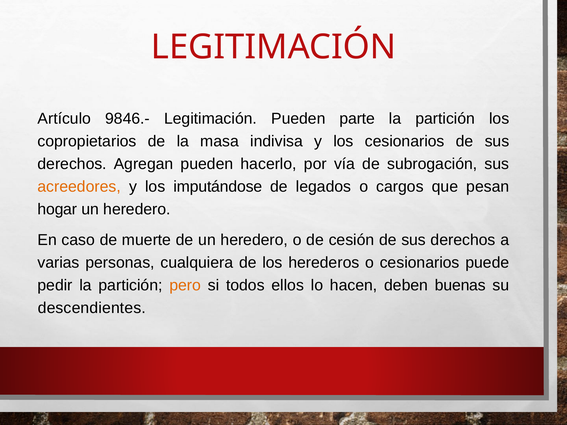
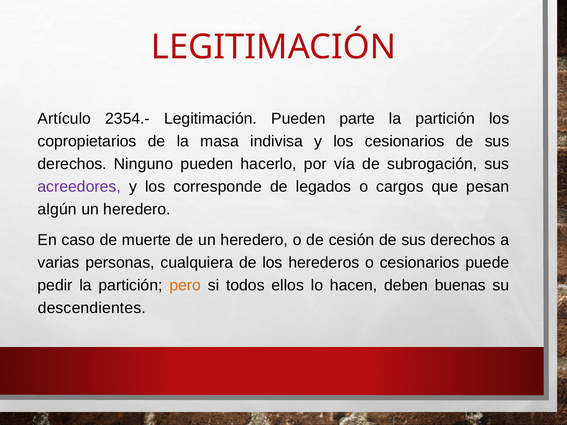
9846.-: 9846.- -> 2354.-
Agregan: Agregan -> Ninguno
acreedores colour: orange -> purple
imputándose: imputándose -> corresponde
hogar: hogar -> algún
